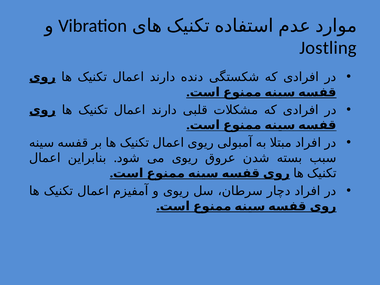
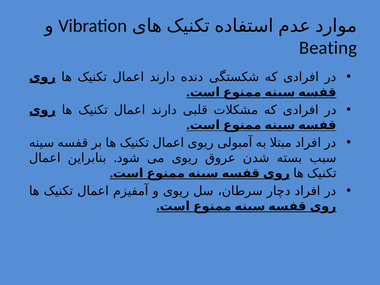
Jostling: Jostling -> Beating
